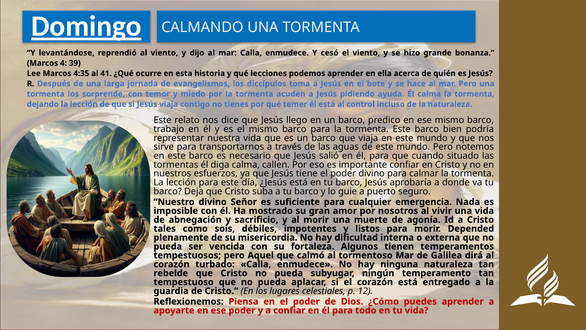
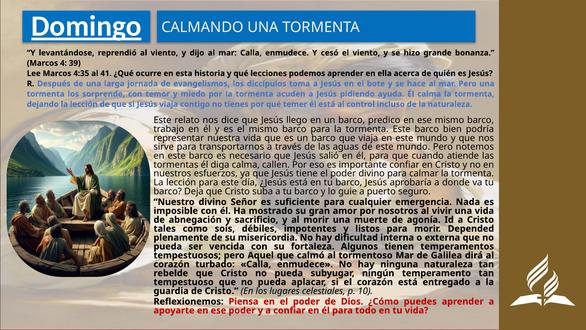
situado: situado -> atiende
12: 12 -> 10
